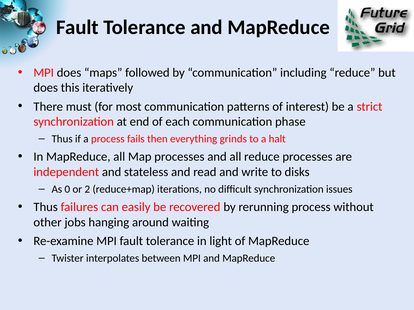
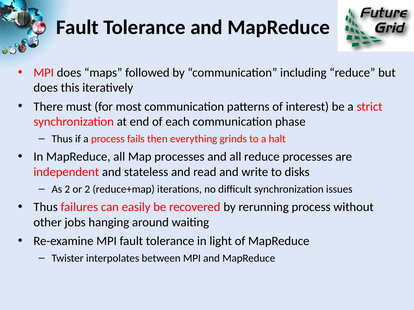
As 0: 0 -> 2
